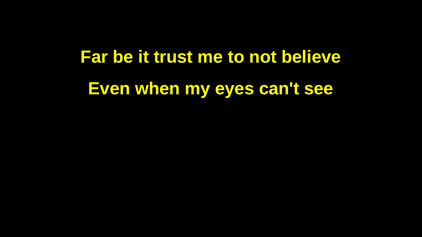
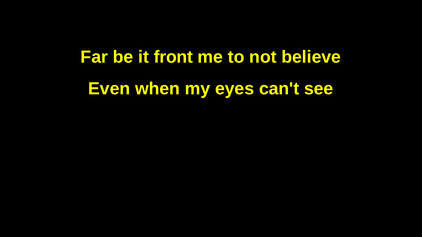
trust: trust -> front
